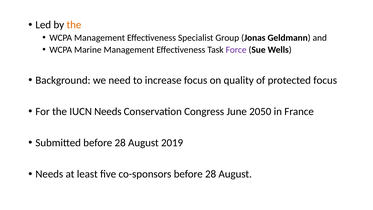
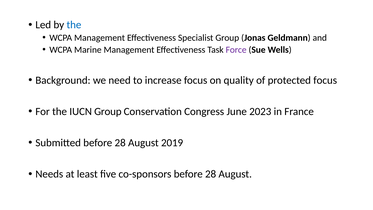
the at (74, 25) colour: orange -> blue
IUCN Needs: Needs -> Group
2050: 2050 -> 2023
